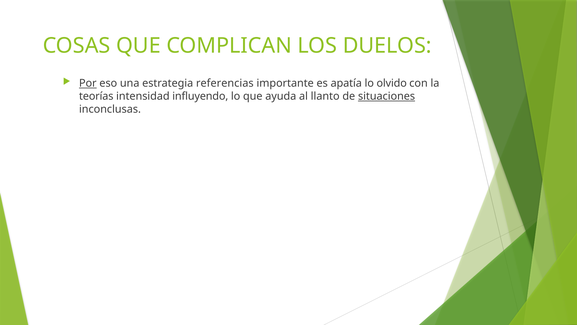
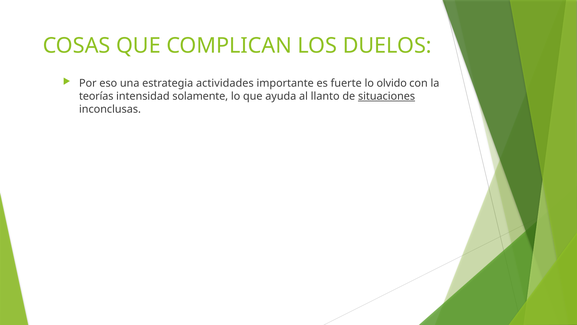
Por underline: present -> none
referencias: referencias -> actividades
apatía: apatía -> fuerte
influyendo: influyendo -> solamente
